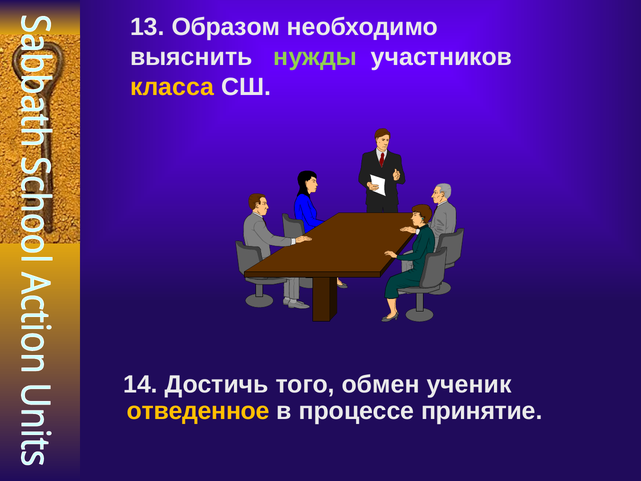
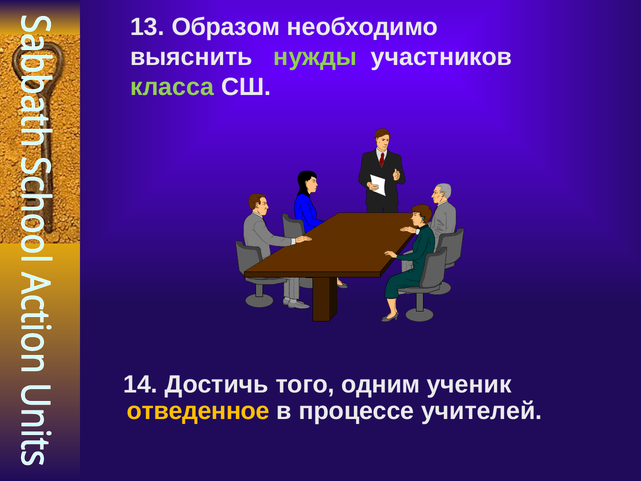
класса colour: yellow -> light green
обмен: обмен -> одним
принятие: принятие -> учителей
